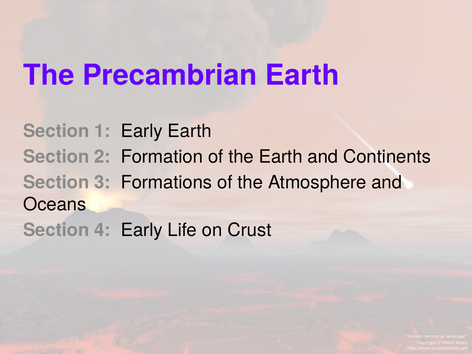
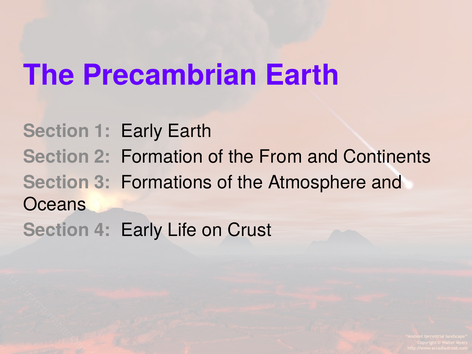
the Earth: Earth -> From
